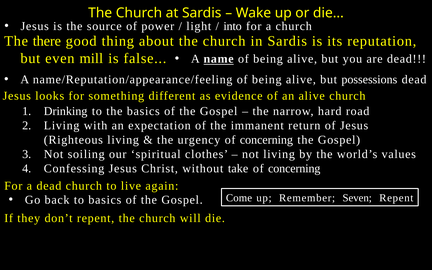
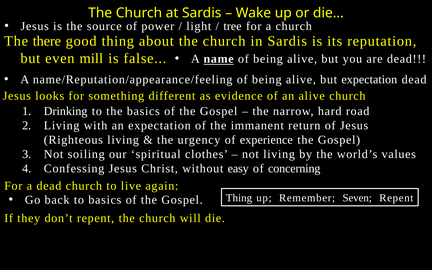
into: into -> tree
but possessions: possessions -> expectation
urgency of concerning: concerning -> experience
take: take -> easy
Come at (239, 198): Come -> Thing
